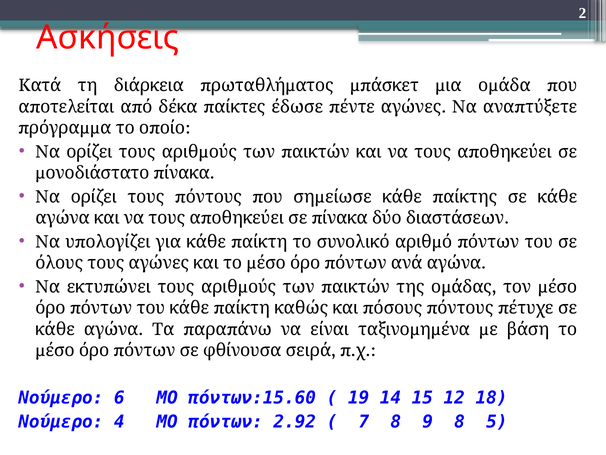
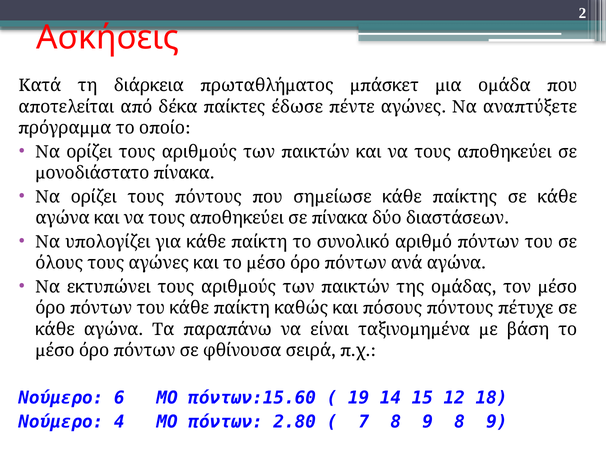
2.92: 2.92 -> 2.80
9 8 5: 5 -> 9
